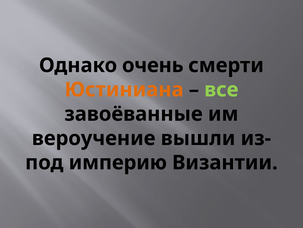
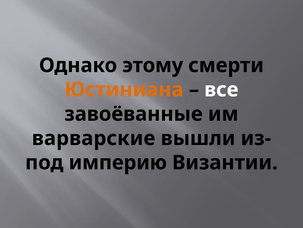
очень: очень -> этому
все colour: light green -> white
вероучение: вероучение -> варварские
